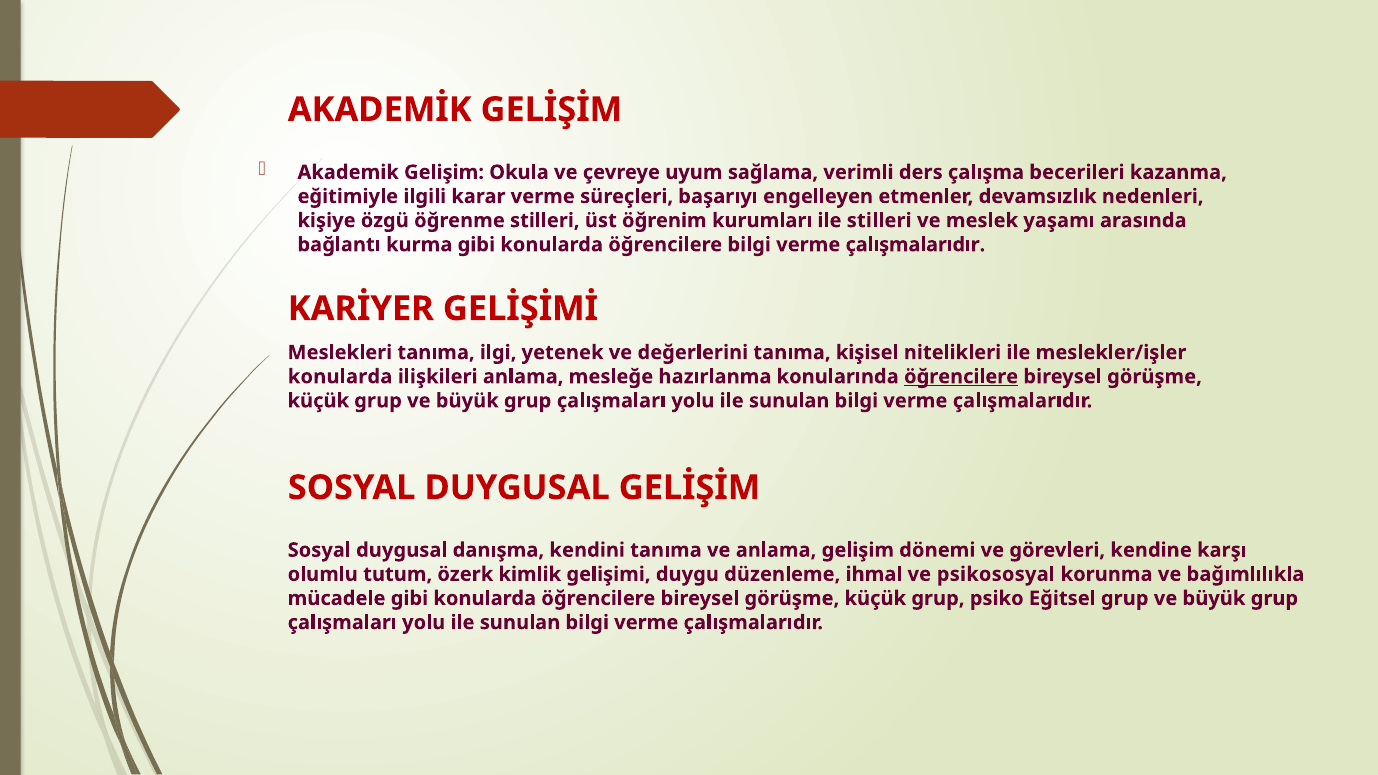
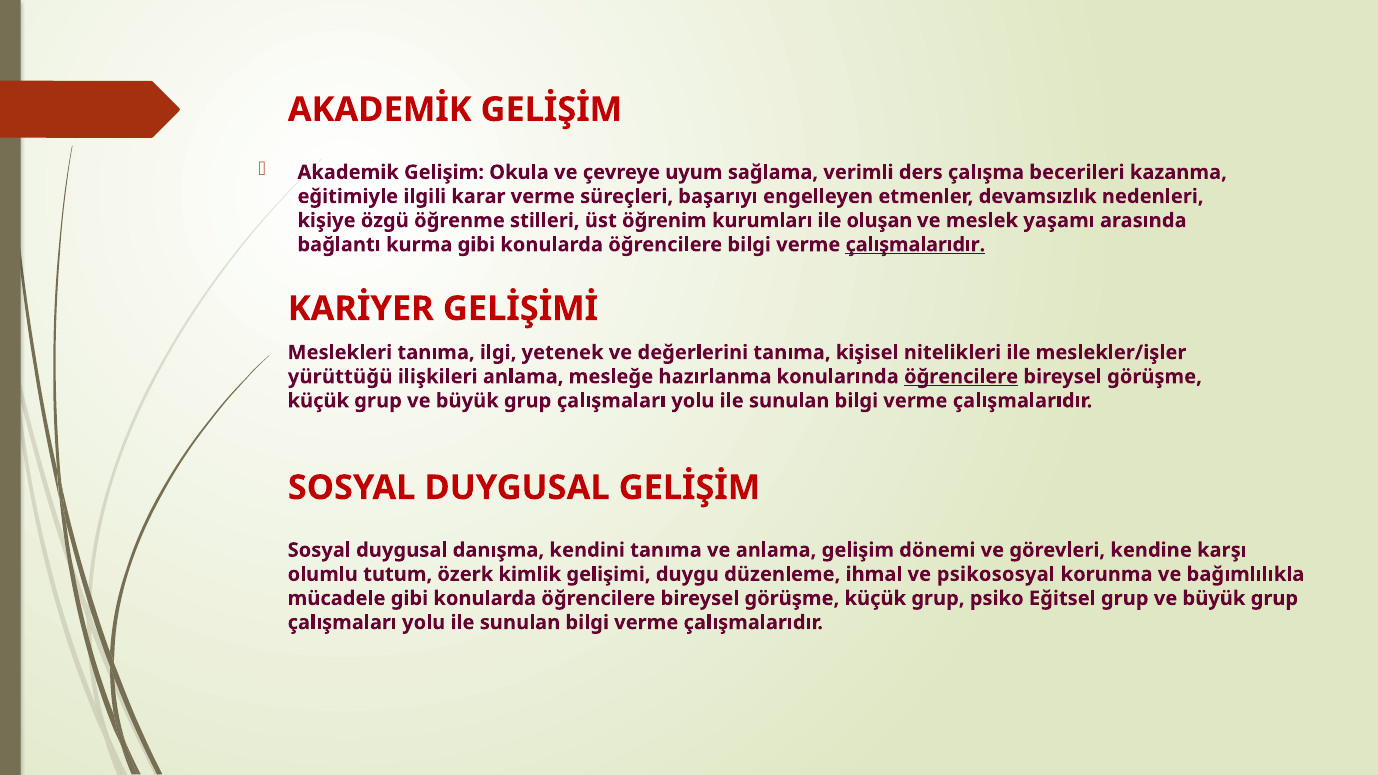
ile stilleri: stilleri -> oluşan
çalışmalarıdır at (915, 245) underline: none -> present
konularda at (340, 377): konularda -> yürüttüğü
